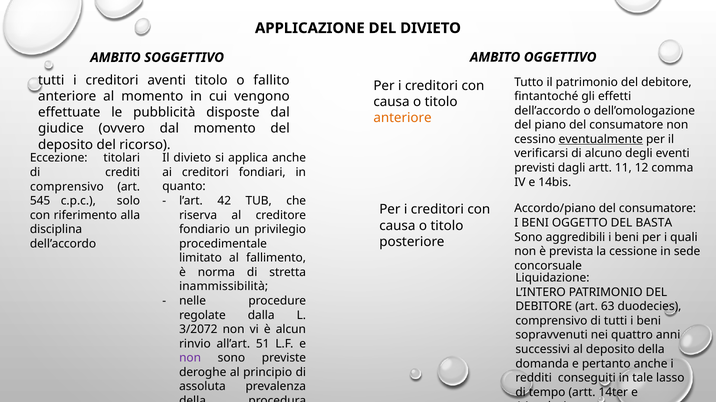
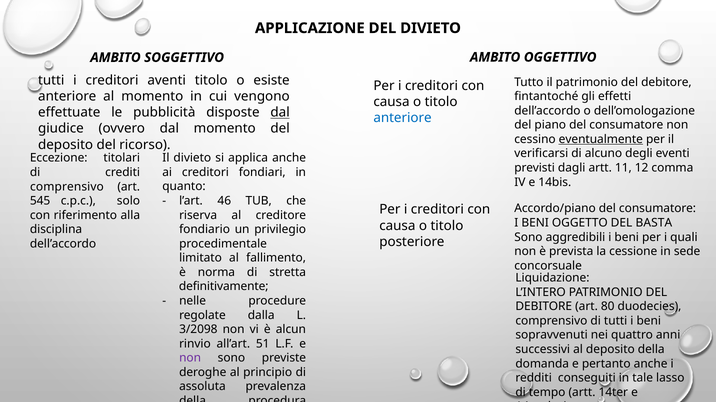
fallito: fallito -> esiste
dal at (280, 113) underline: none -> present
anteriore at (403, 118) colour: orange -> blue
42: 42 -> 46
inammissibilità: inammissibilità -> definitivamente
63: 63 -> 80
3/2072: 3/2072 -> 3/2098
